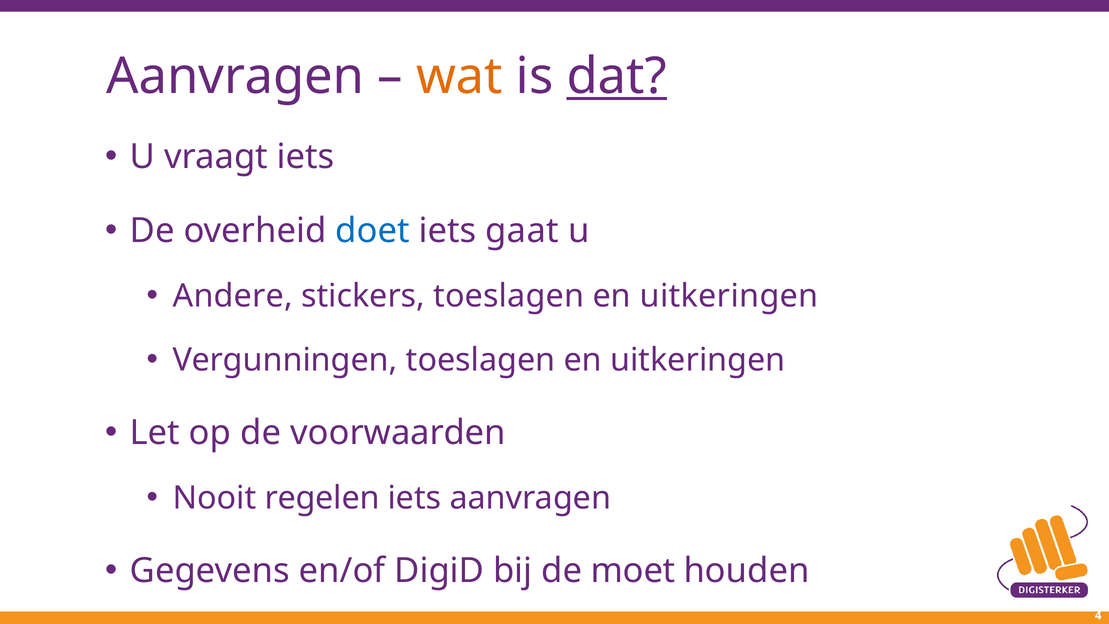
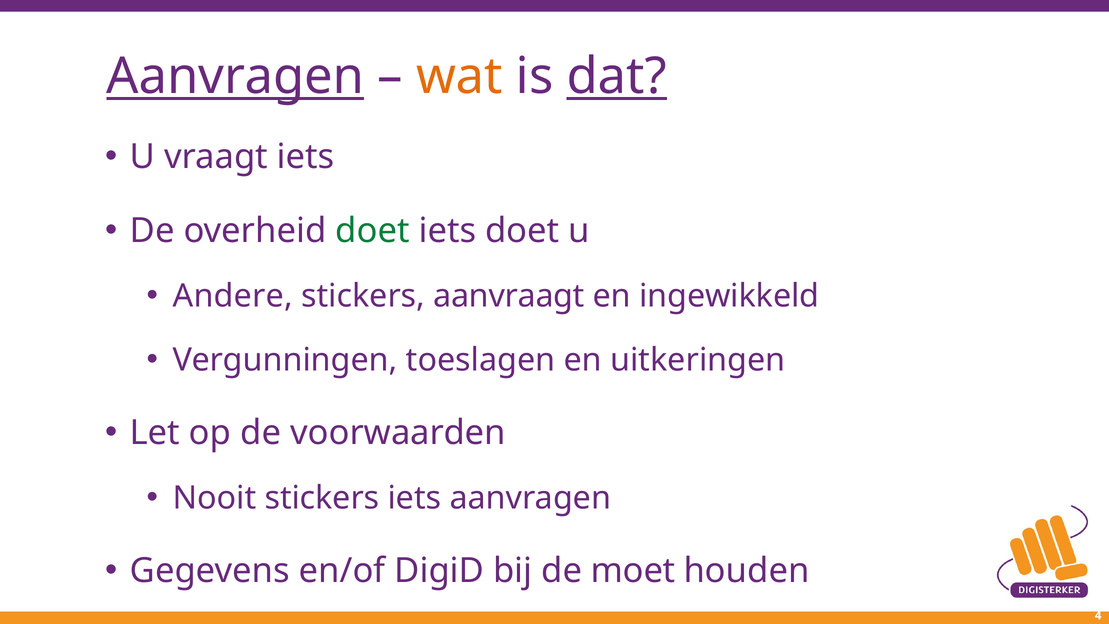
Aanvragen at (235, 77) underline: none -> present
doet at (373, 231) colour: blue -> green
iets gaat: gaat -> doet
stickers toeslagen: toeslagen -> aanvraagt
uitkeringen at (729, 296): uitkeringen -> ingewikkeld
Nooit regelen: regelen -> stickers
